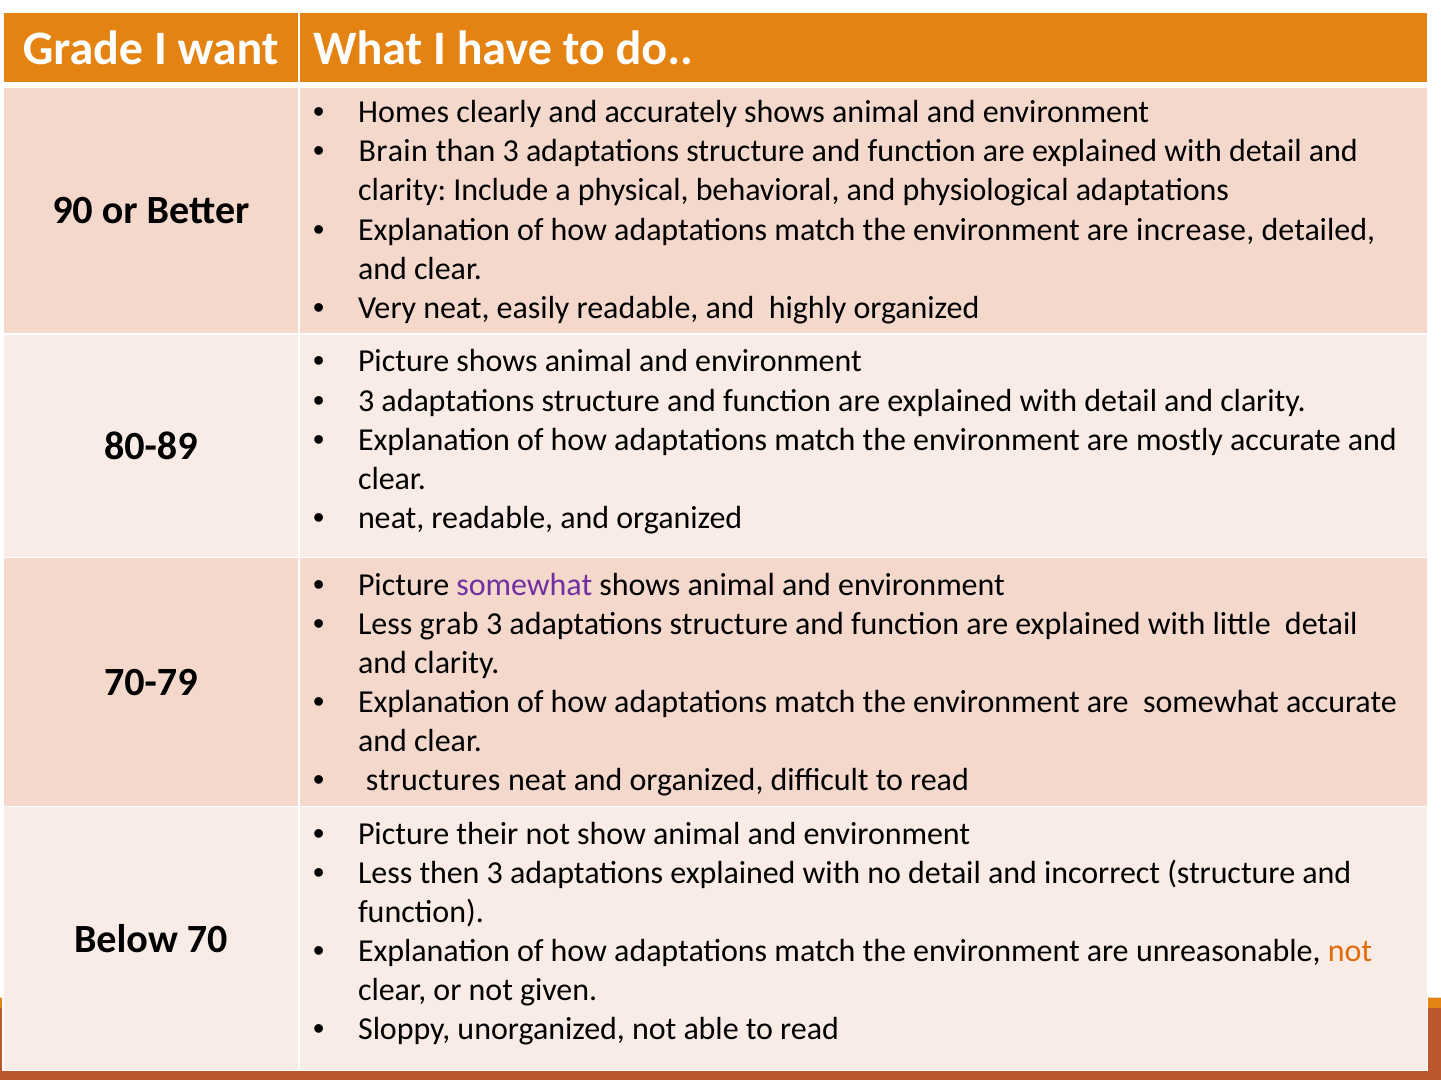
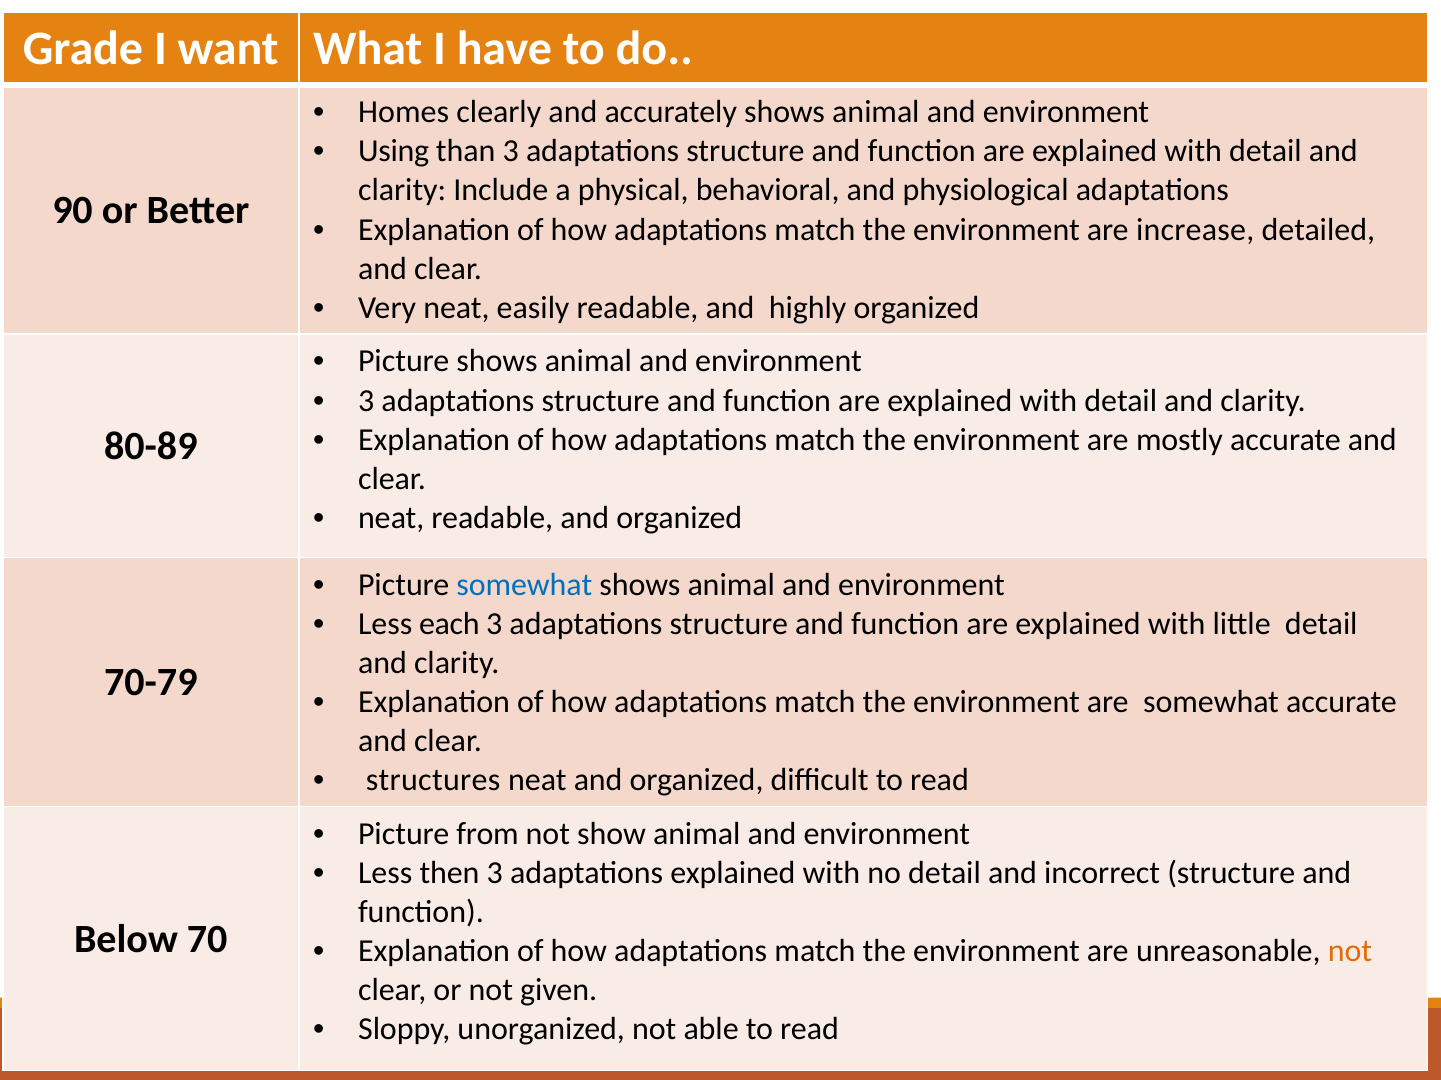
Brain: Brain -> Using
somewhat at (524, 585) colour: purple -> blue
grab: grab -> each
their: their -> from
